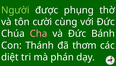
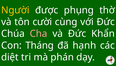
Người colour: light green -> yellow
Bánh: Bánh -> Khẩn
Thánh: Thánh -> Tháng
thơm: thơm -> hạnh
